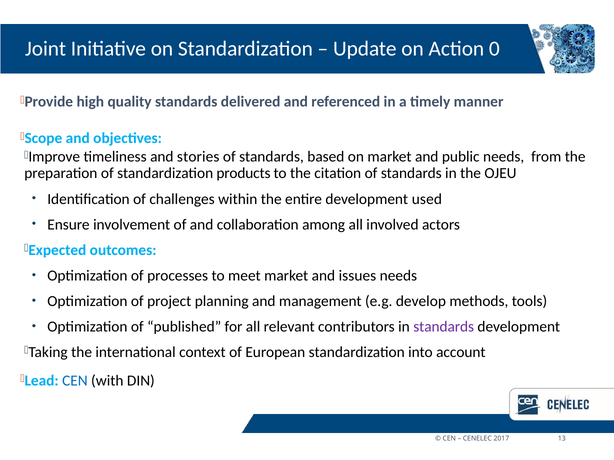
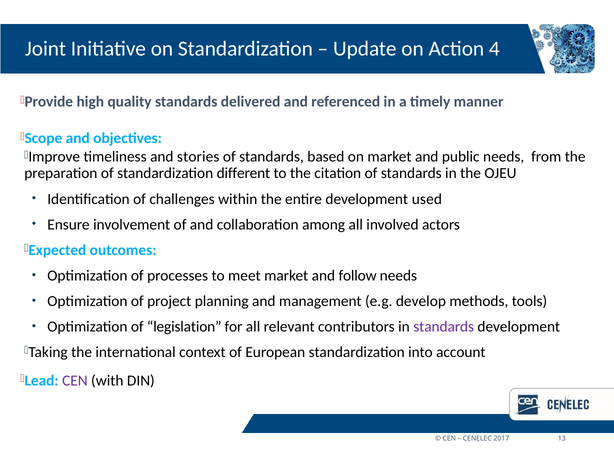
0: 0 -> 4
products: products -> different
issues: issues -> follow
published: published -> legislation
CEN at (75, 381) colour: blue -> purple
